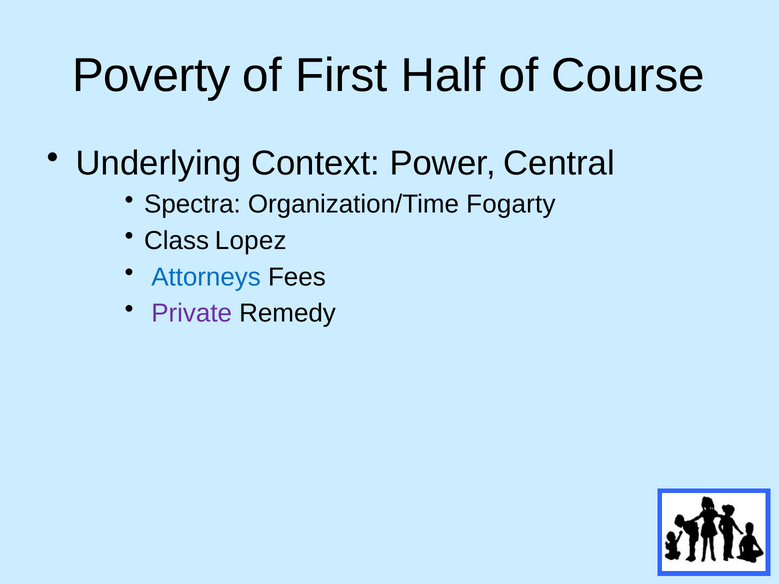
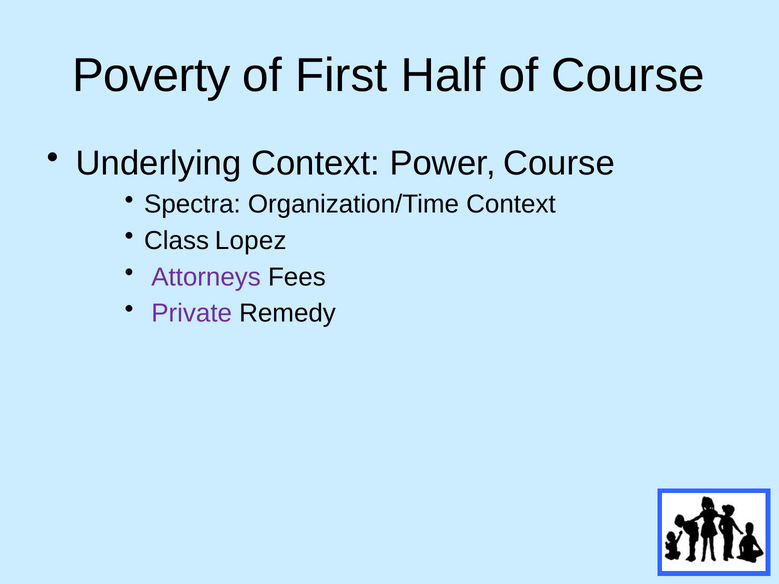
Power Central: Central -> Course
Organization/Time Fogarty: Fogarty -> Context
Attorneys colour: blue -> purple
